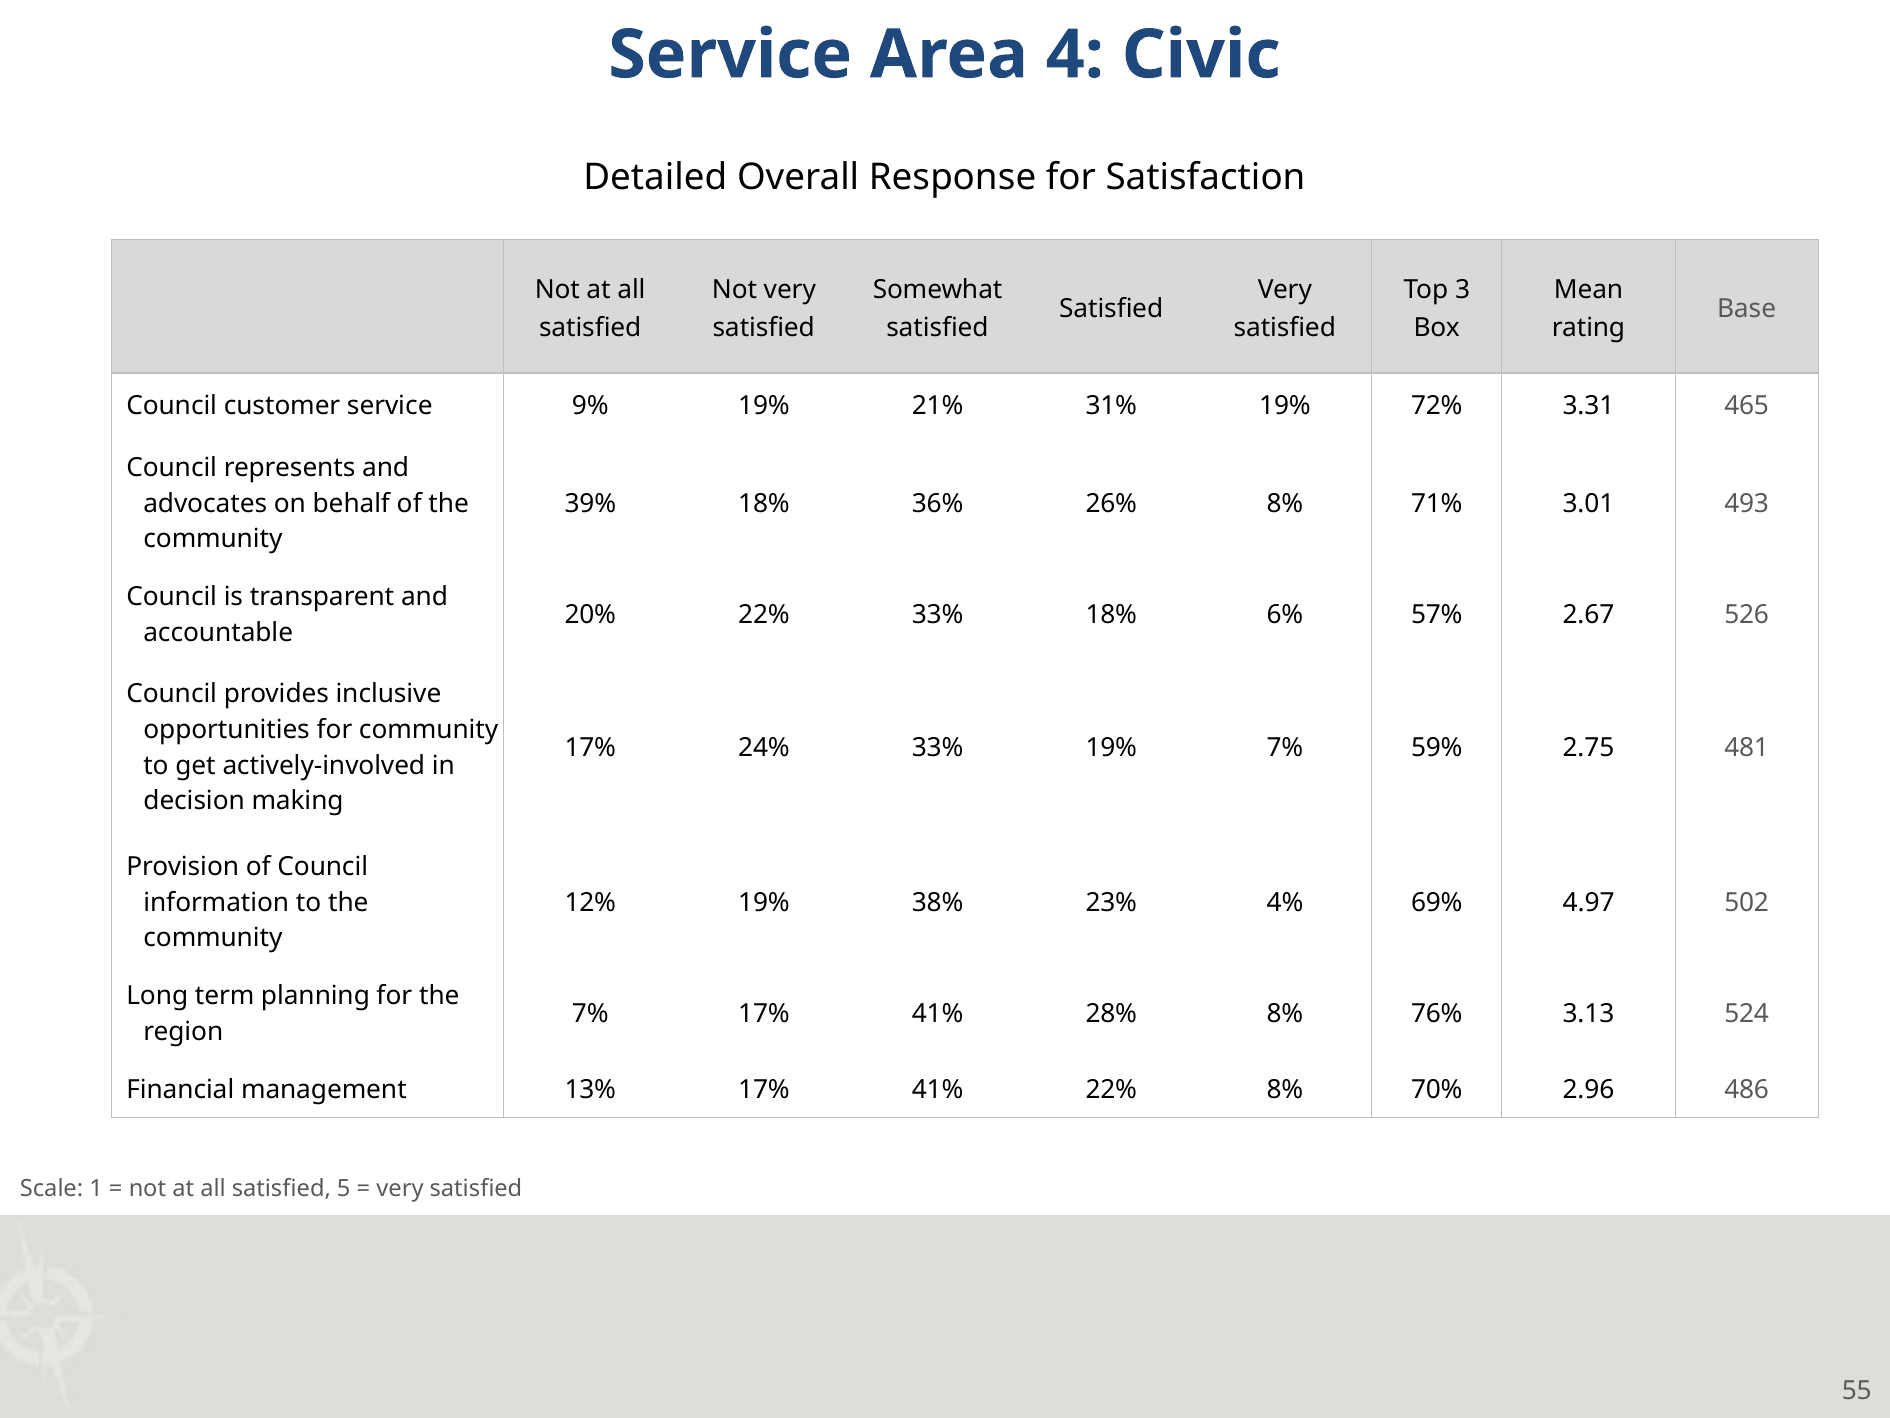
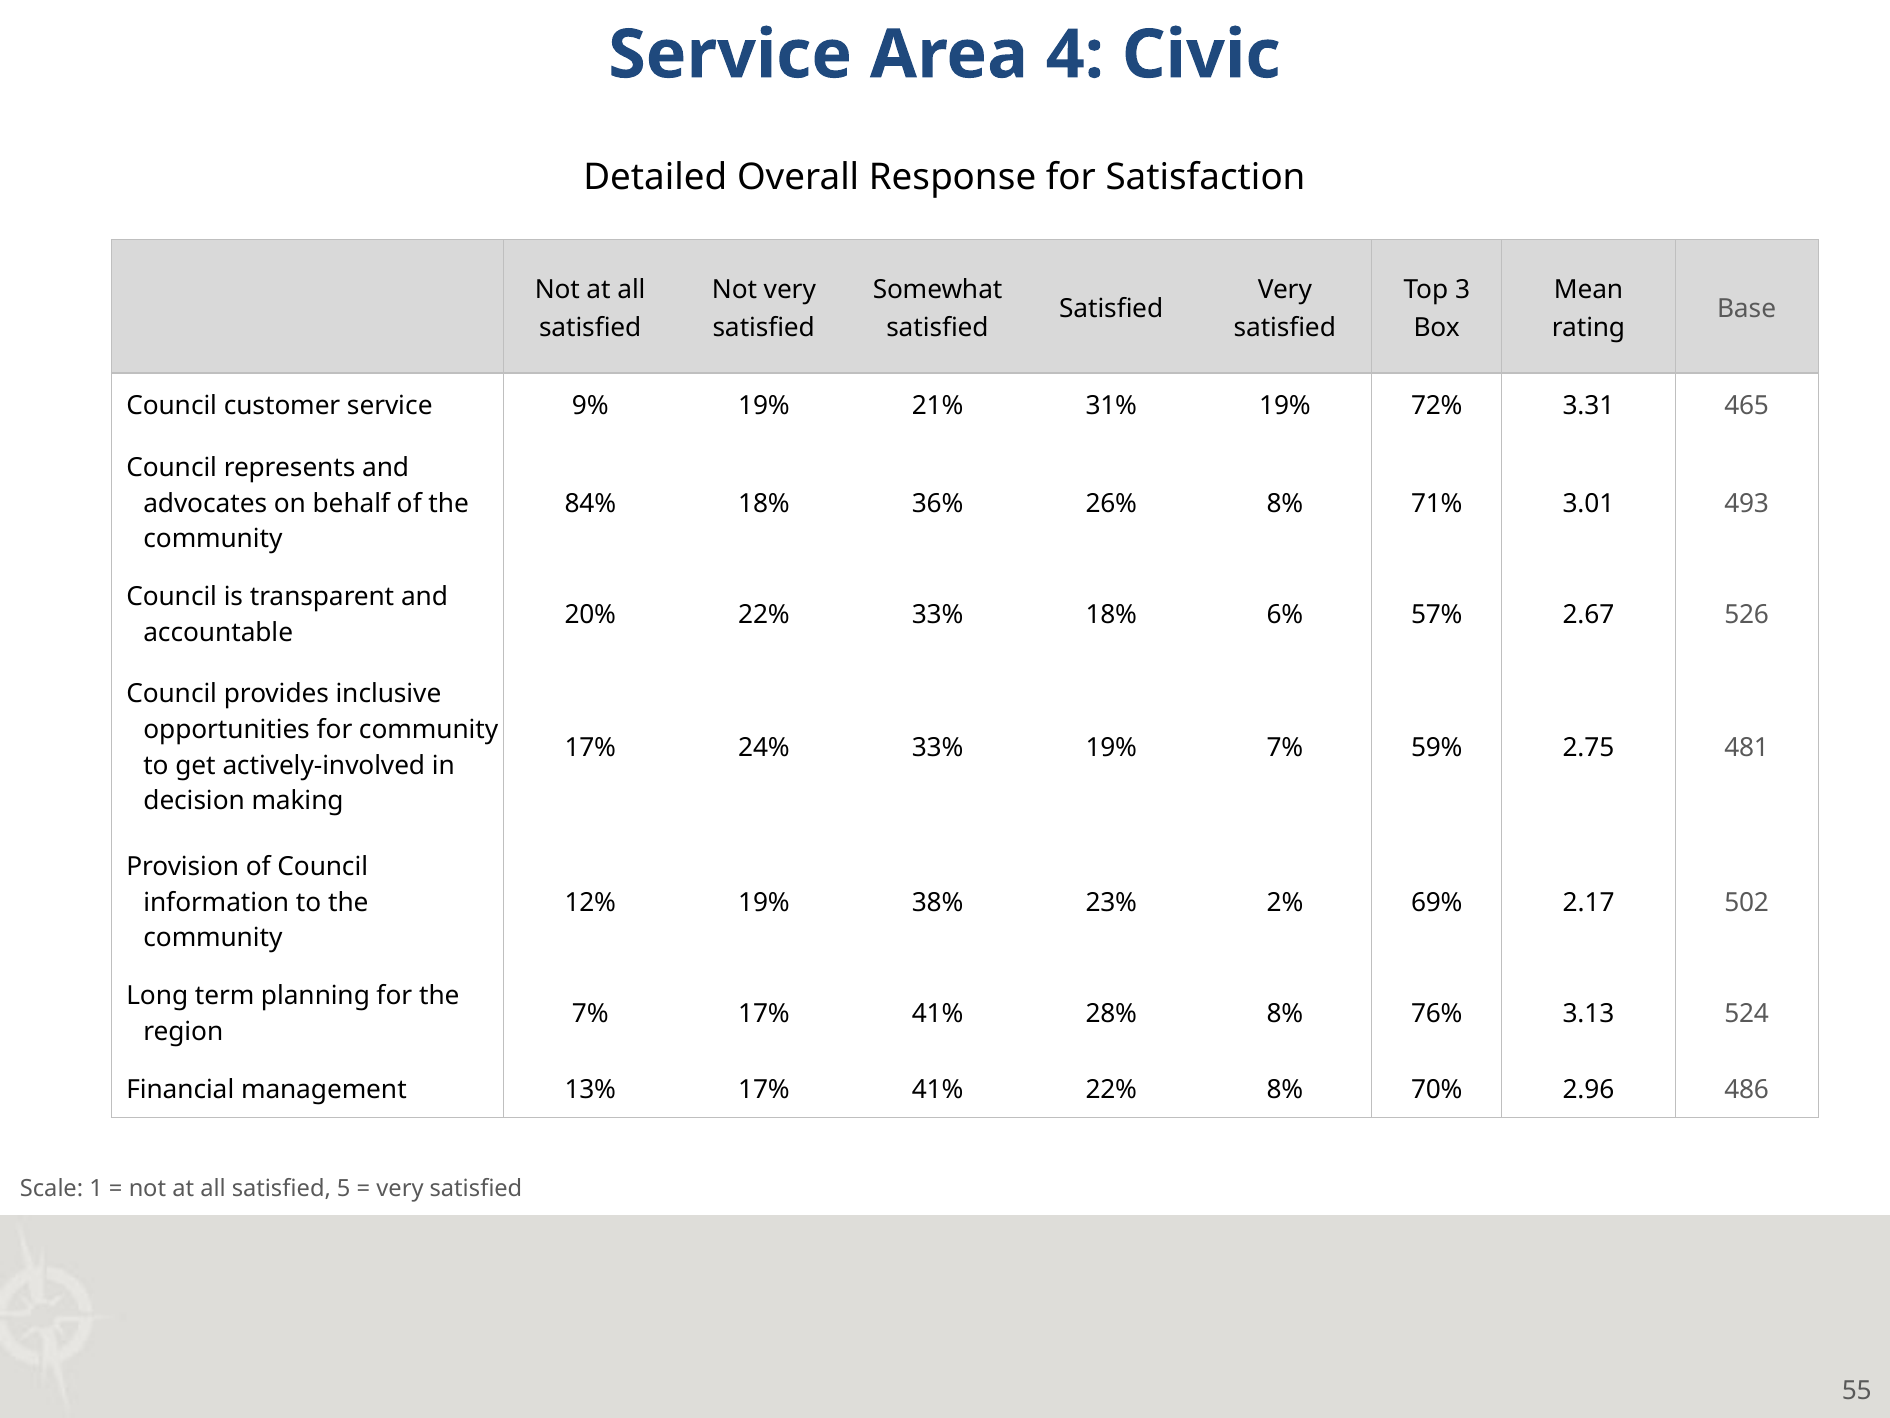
39%: 39% -> 84%
4%: 4% -> 2%
4.97: 4.97 -> 2.17
